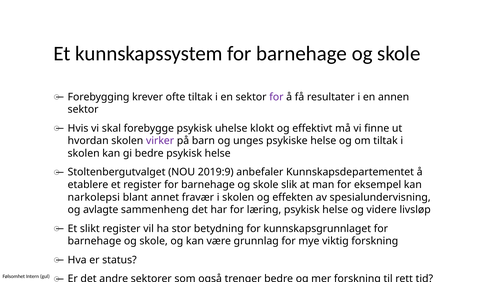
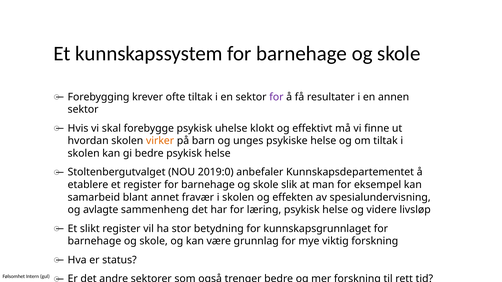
virker colour: purple -> orange
2019:9: 2019:9 -> 2019:0
narkolepsi: narkolepsi -> samarbeid
